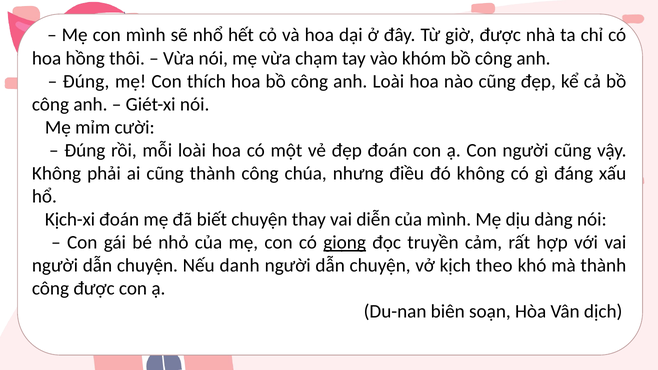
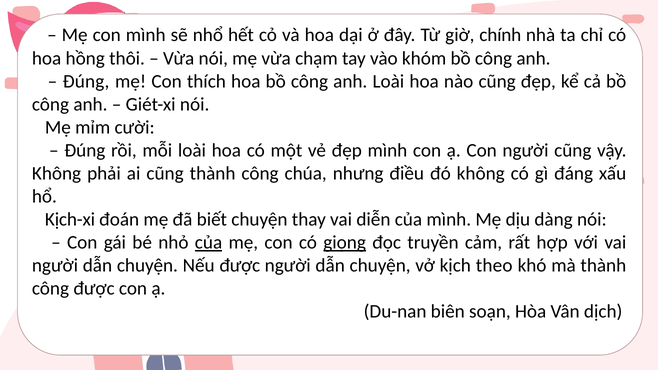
giờ được: được -> chính
đẹp đoán: đoán -> mình
của at (209, 243) underline: none -> present
Nếu danh: danh -> được
